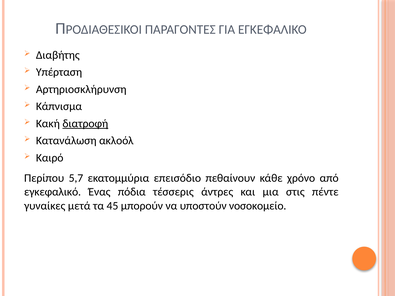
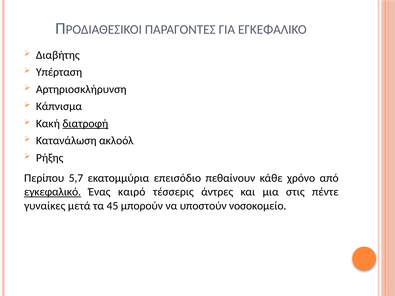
Καιρό: Καιρό -> Ρήξης
εγκεφαλικό underline: none -> present
πόδια: πόδια -> καιρό
